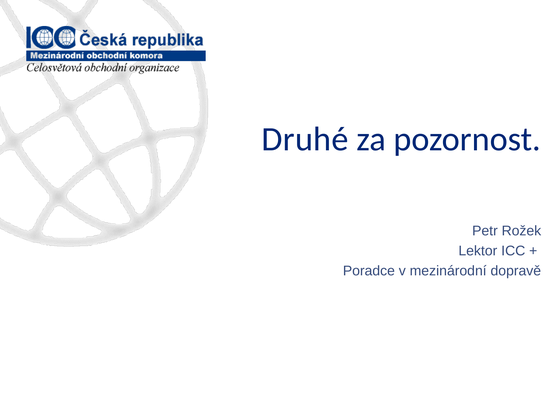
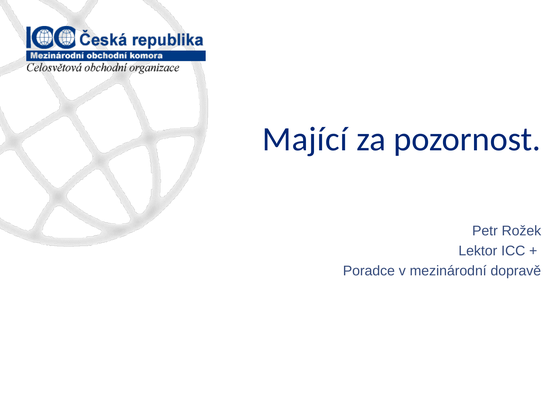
Druhé: Druhé -> Mající
